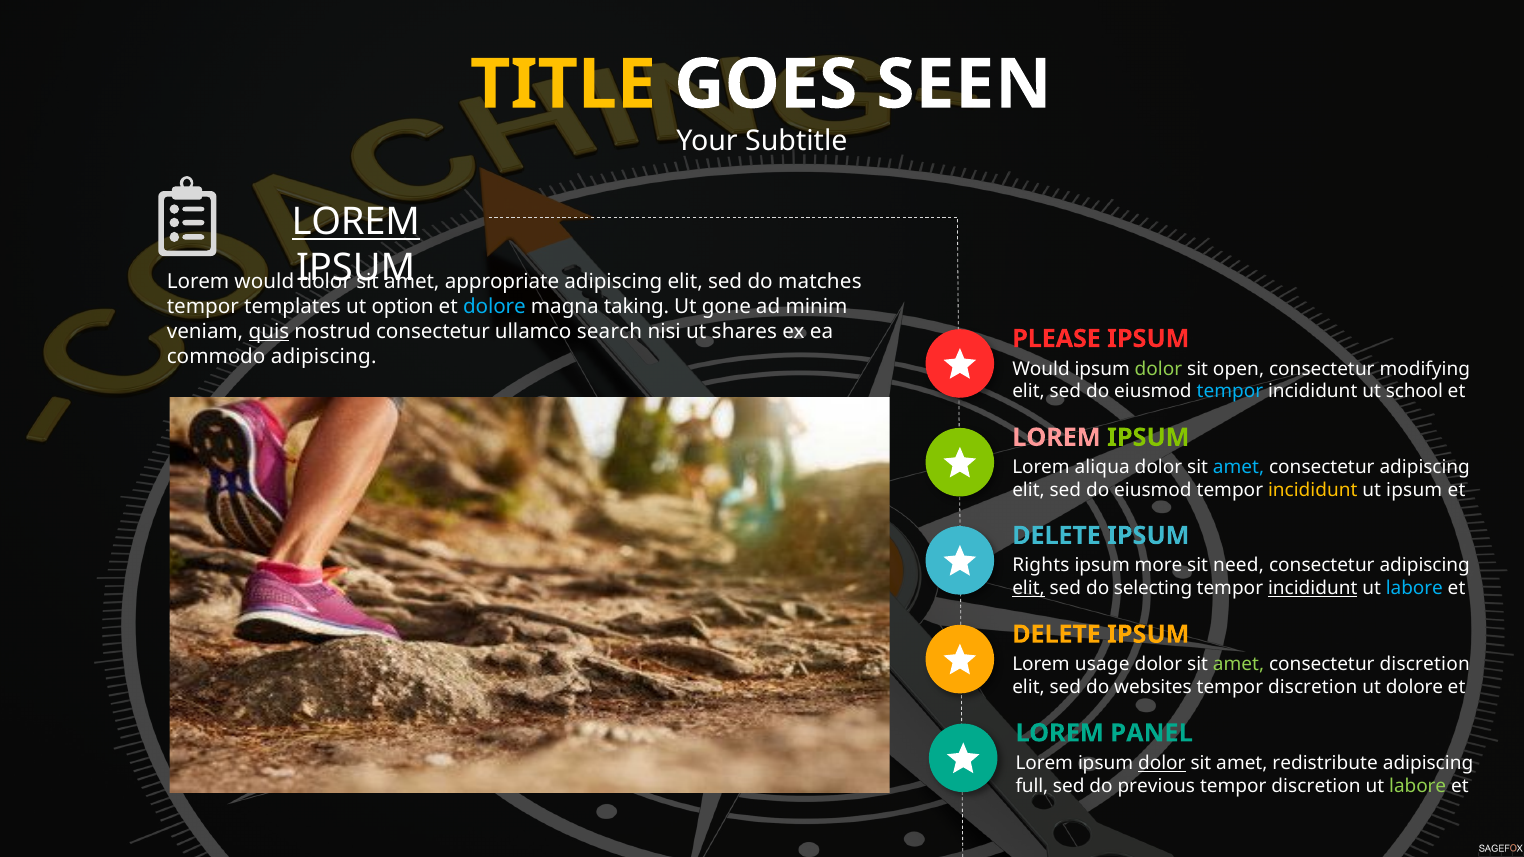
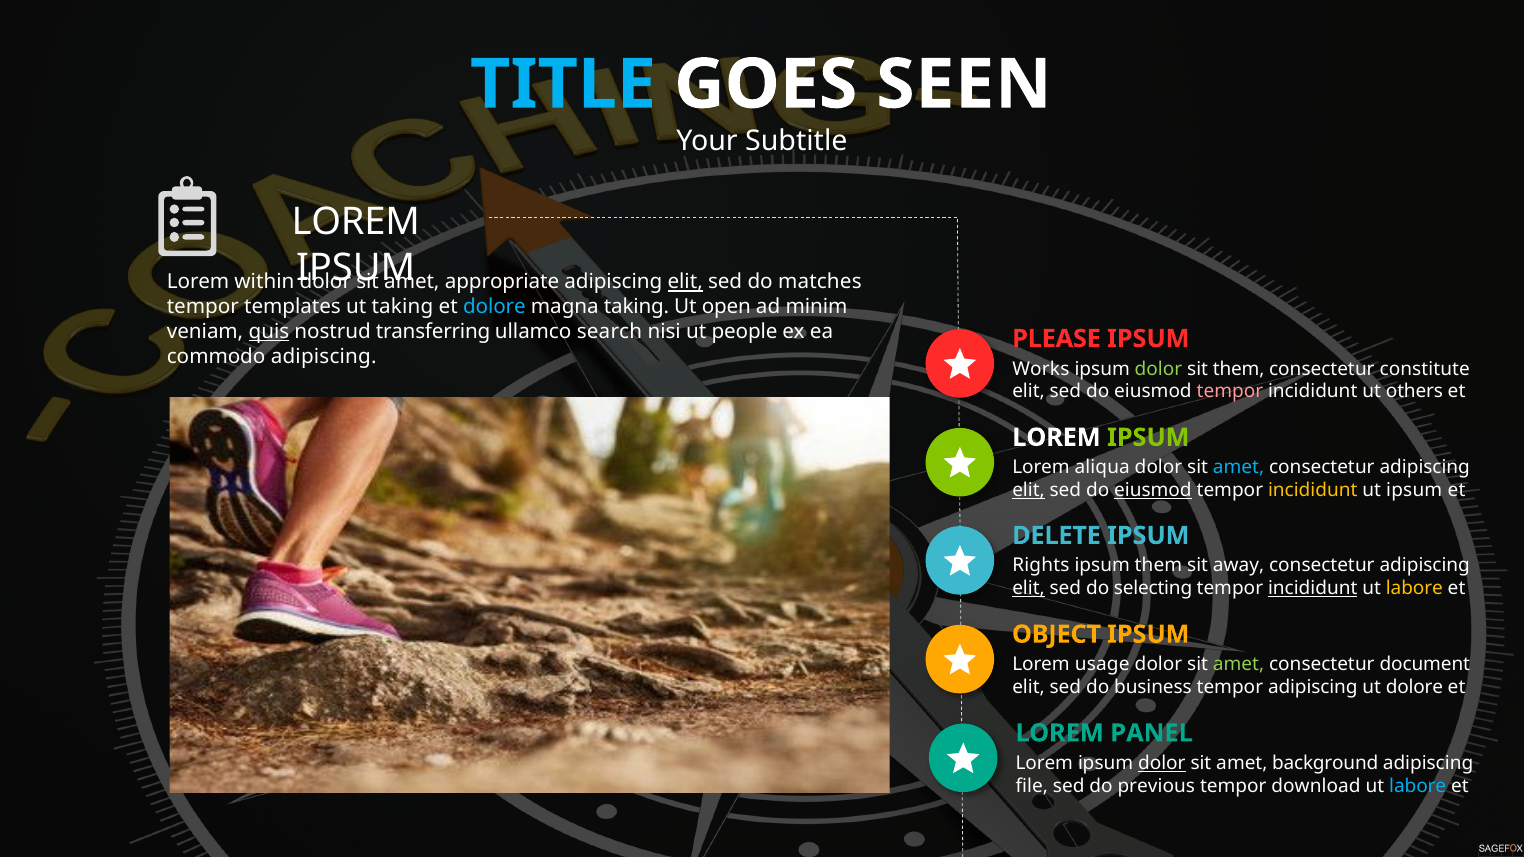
TITLE colour: yellow -> light blue
LOREM at (356, 222) underline: present -> none
Lorem would: would -> within
elit at (685, 282) underline: none -> present
ut option: option -> taking
gone: gone -> open
nostrud consectetur: consectetur -> transferring
shares: shares -> people
Would at (1041, 369): Would -> Works
sit open: open -> them
modifying: modifying -> constitute
tempor at (1230, 392) colour: light blue -> pink
school: school -> others
LOREM at (1056, 438) colour: pink -> white
elit at (1029, 490) underline: none -> present
eiusmod at (1153, 490) underline: none -> present
ipsum more: more -> them
need: need -> away
labore at (1414, 589) colour: light blue -> yellow
DELETE at (1057, 635): DELETE -> OBJECT
consectetur discretion: discretion -> document
websites: websites -> business
discretion at (1313, 687): discretion -> adipiscing
redistribute: redistribute -> background
full: full -> file
discretion at (1316, 786): discretion -> download
labore at (1418, 786) colour: light green -> light blue
